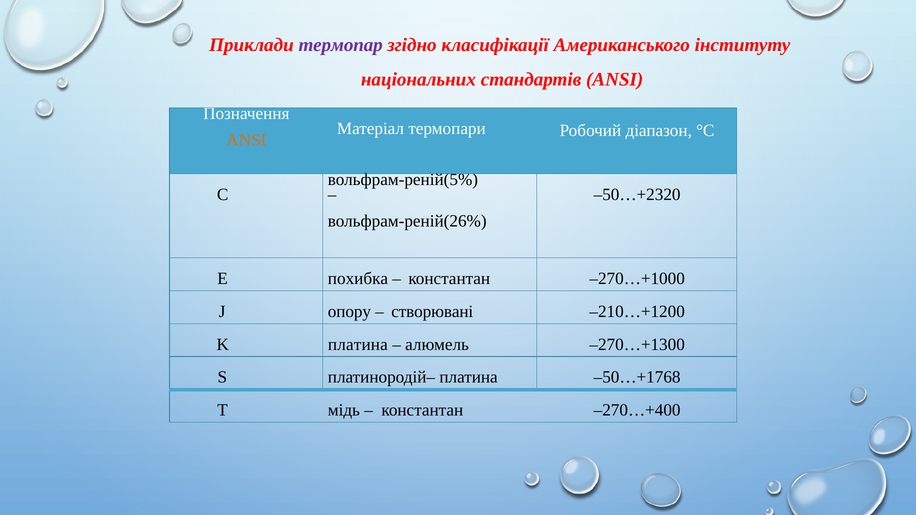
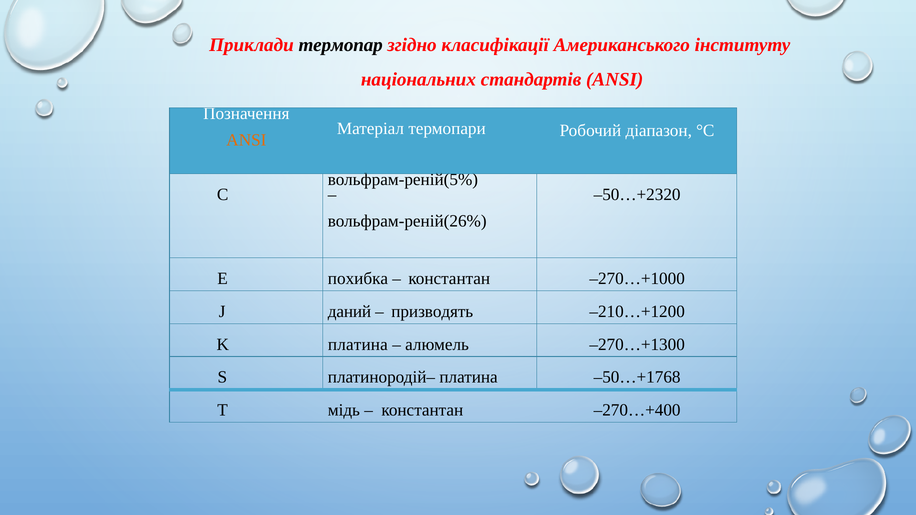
термопар colour: purple -> black
опору: опору -> даний
створювані: створювані -> призводять
